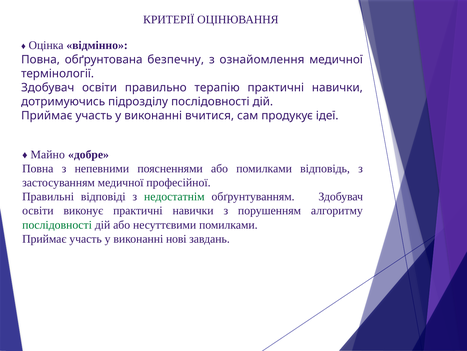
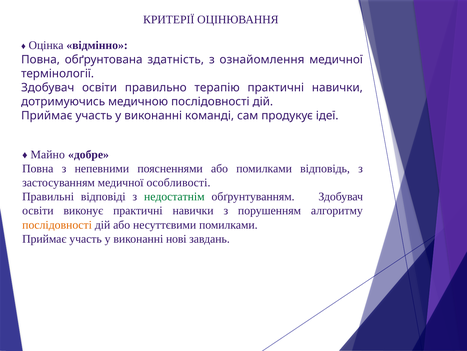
безпечну: безпечну -> здатність
підрозділу: підрозділу -> медичною
вчитися: вчитися -> команді
професійної: професійної -> особливості
послідовності at (57, 224) colour: green -> orange
